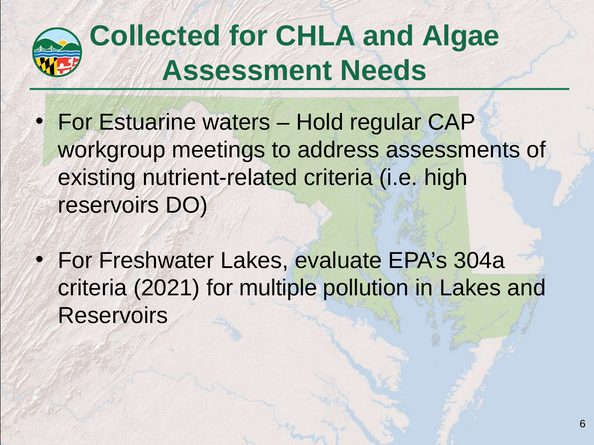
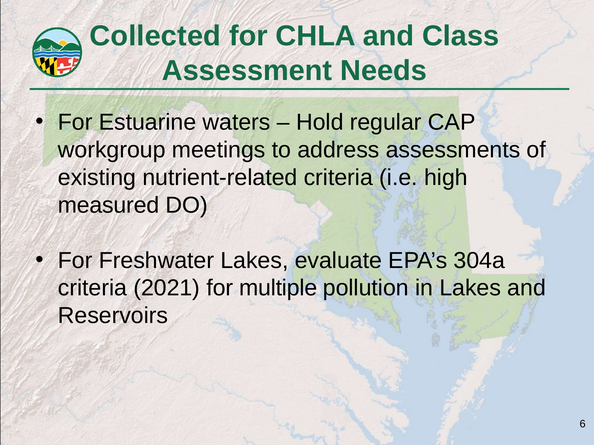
Algae: Algae -> Class
reservoirs at (109, 205): reservoirs -> measured
